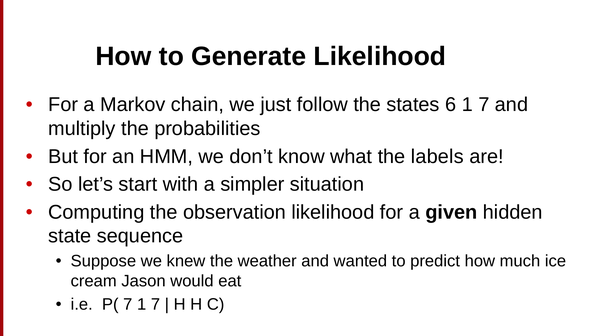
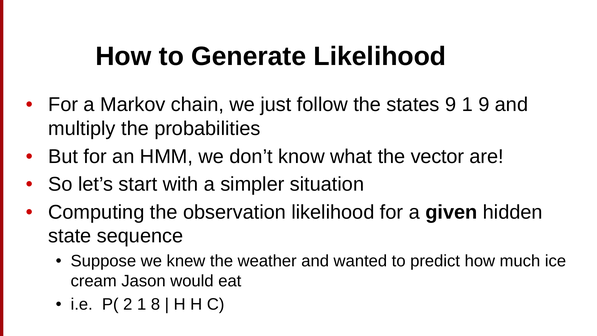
states 6: 6 -> 9
7 at (484, 105): 7 -> 9
labels: labels -> vector
P( 7: 7 -> 2
7 at (155, 304): 7 -> 8
